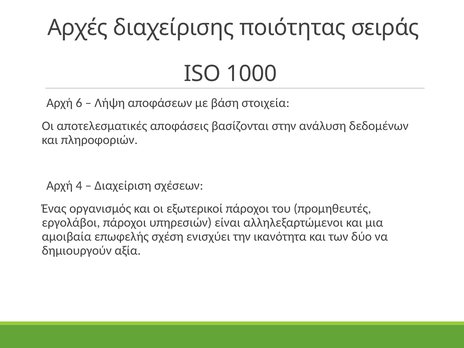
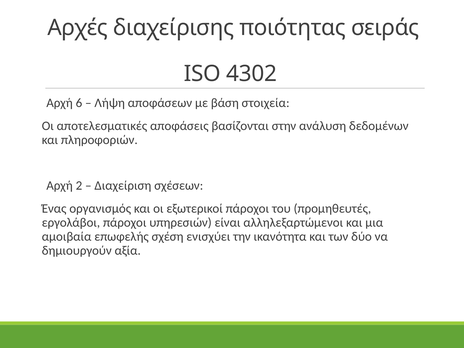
1000: 1000 -> 4302
4: 4 -> 2
